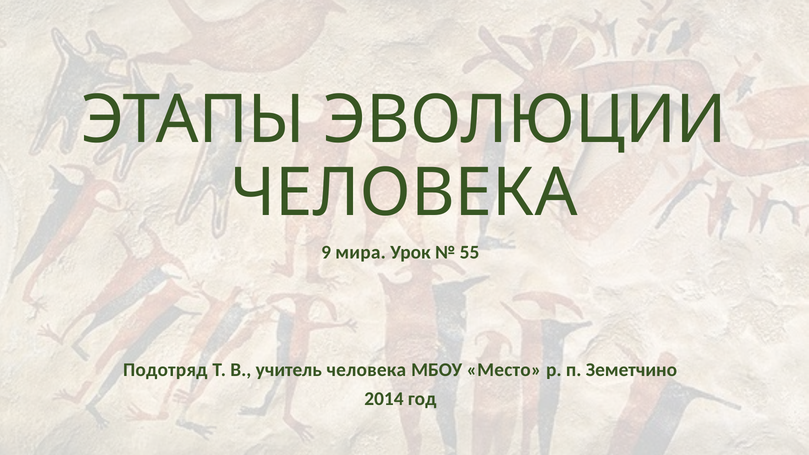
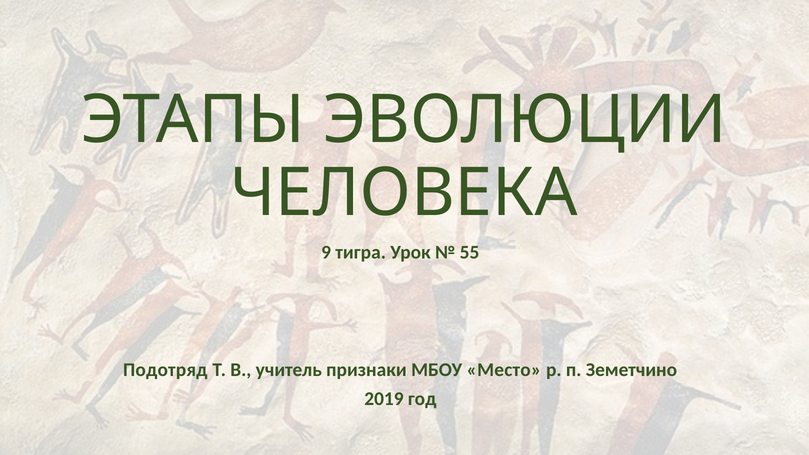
мира: мира -> тигра
учитель человека: человека -> признаки
2014: 2014 -> 2019
